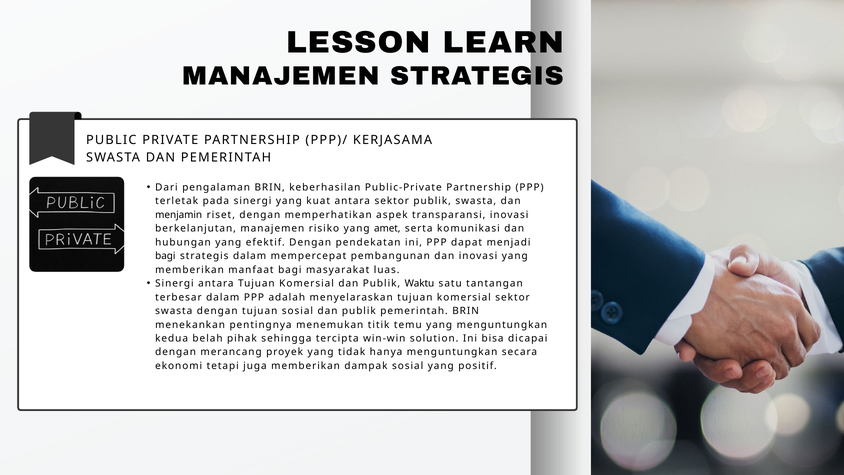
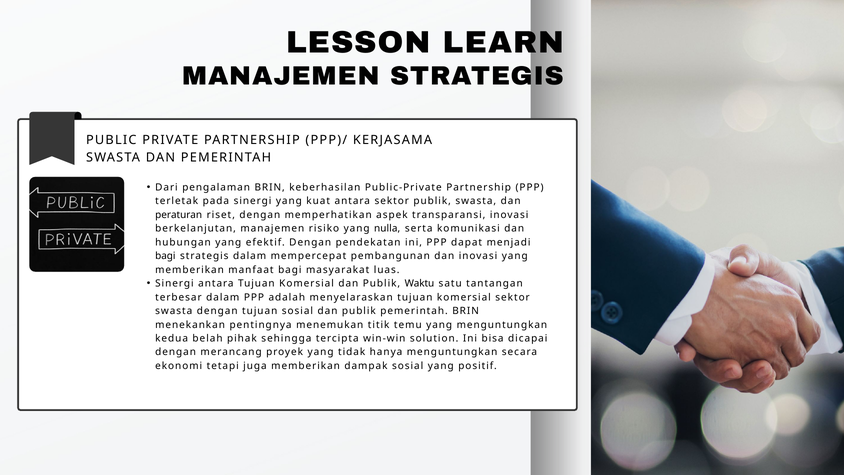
menjamin: menjamin -> peraturan
amet: amet -> nulla
